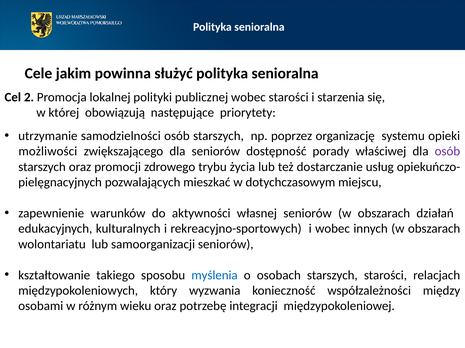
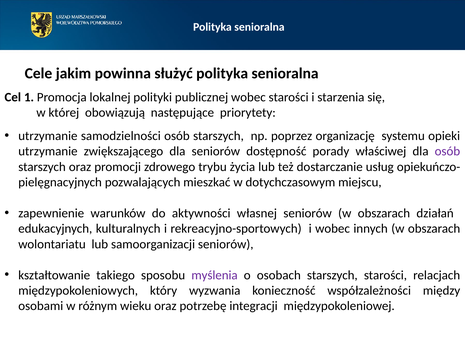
2: 2 -> 1
możliwości at (48, 152): możliwości -> utrzymanie
myślenia colour: blue -> purple
